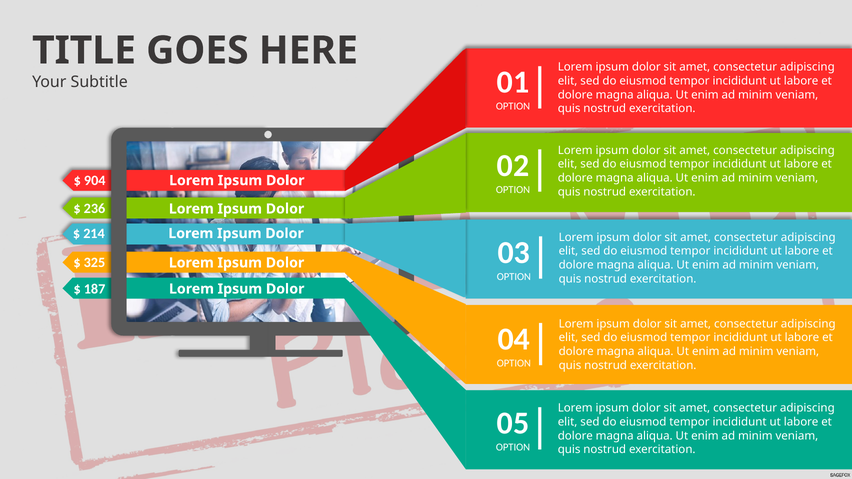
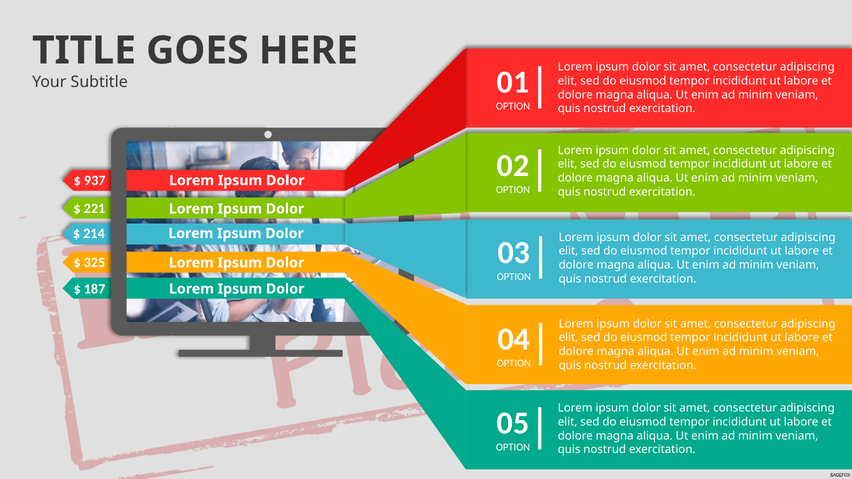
904: 904 -> 937
236: 236 -> 221
